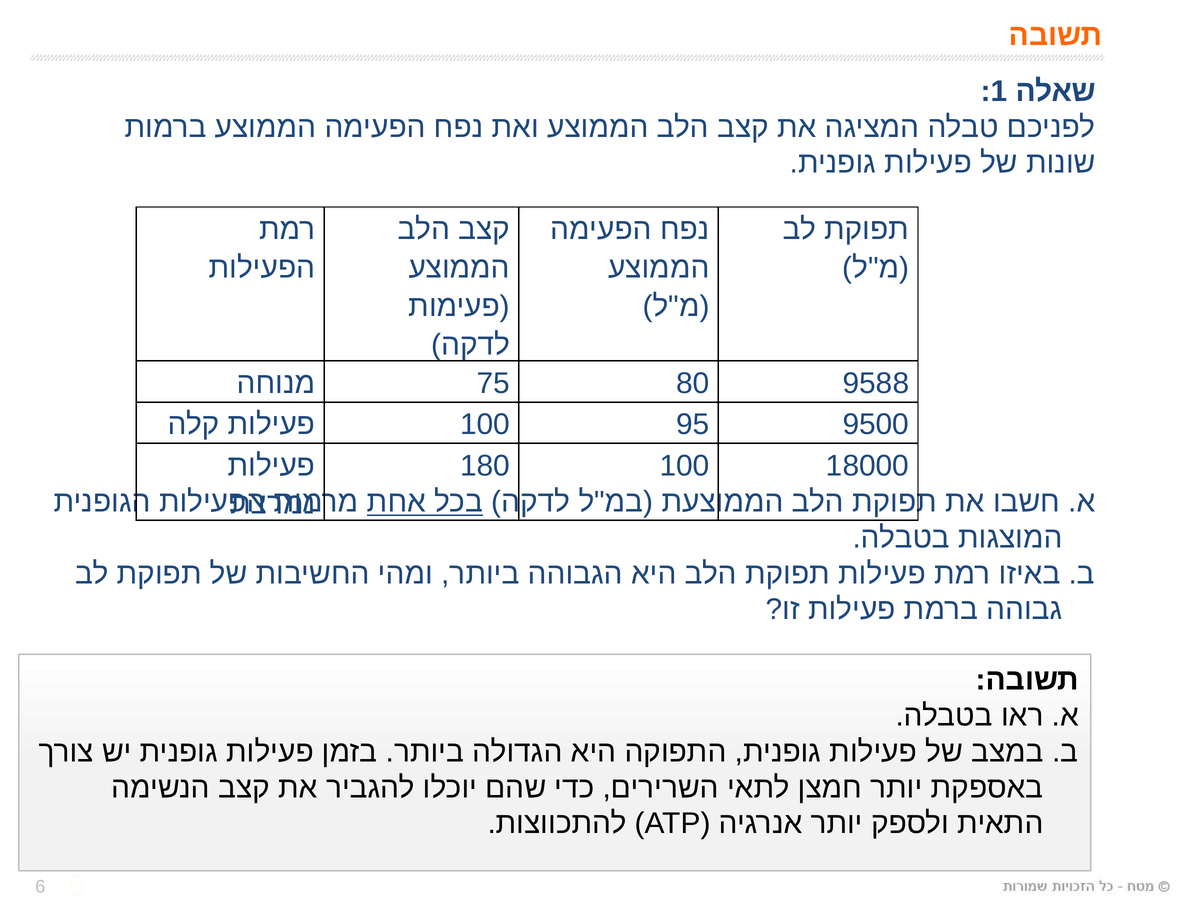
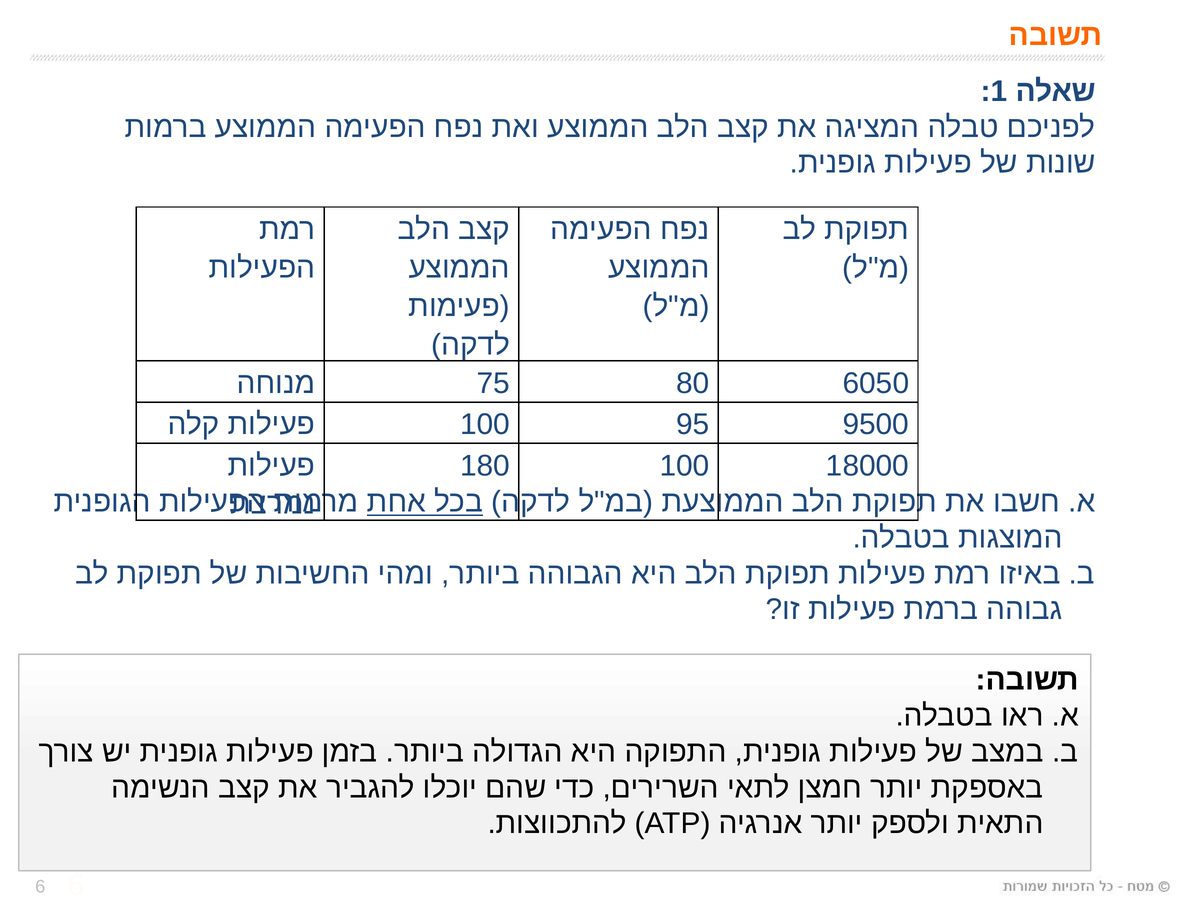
9588: 9588 -> 6050
